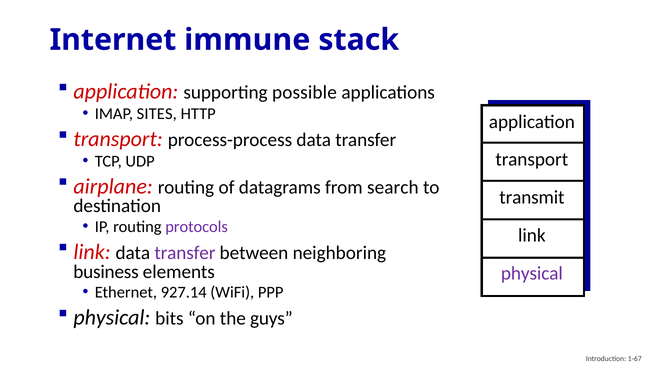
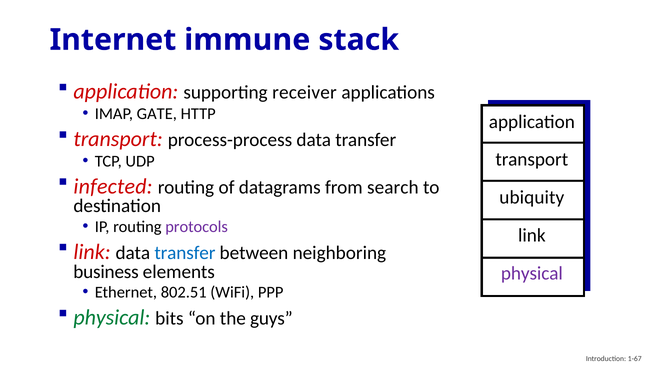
possible: possible -> receiver
SITES: SITES -> GATE
airplane: airplane -> infected
transmit: transmit -> ubiquity
transfer at (185, 253) colour: purple -> blue
927.14: 927.14 -> 802.51
physical at (112, 317) colour: black -> green
